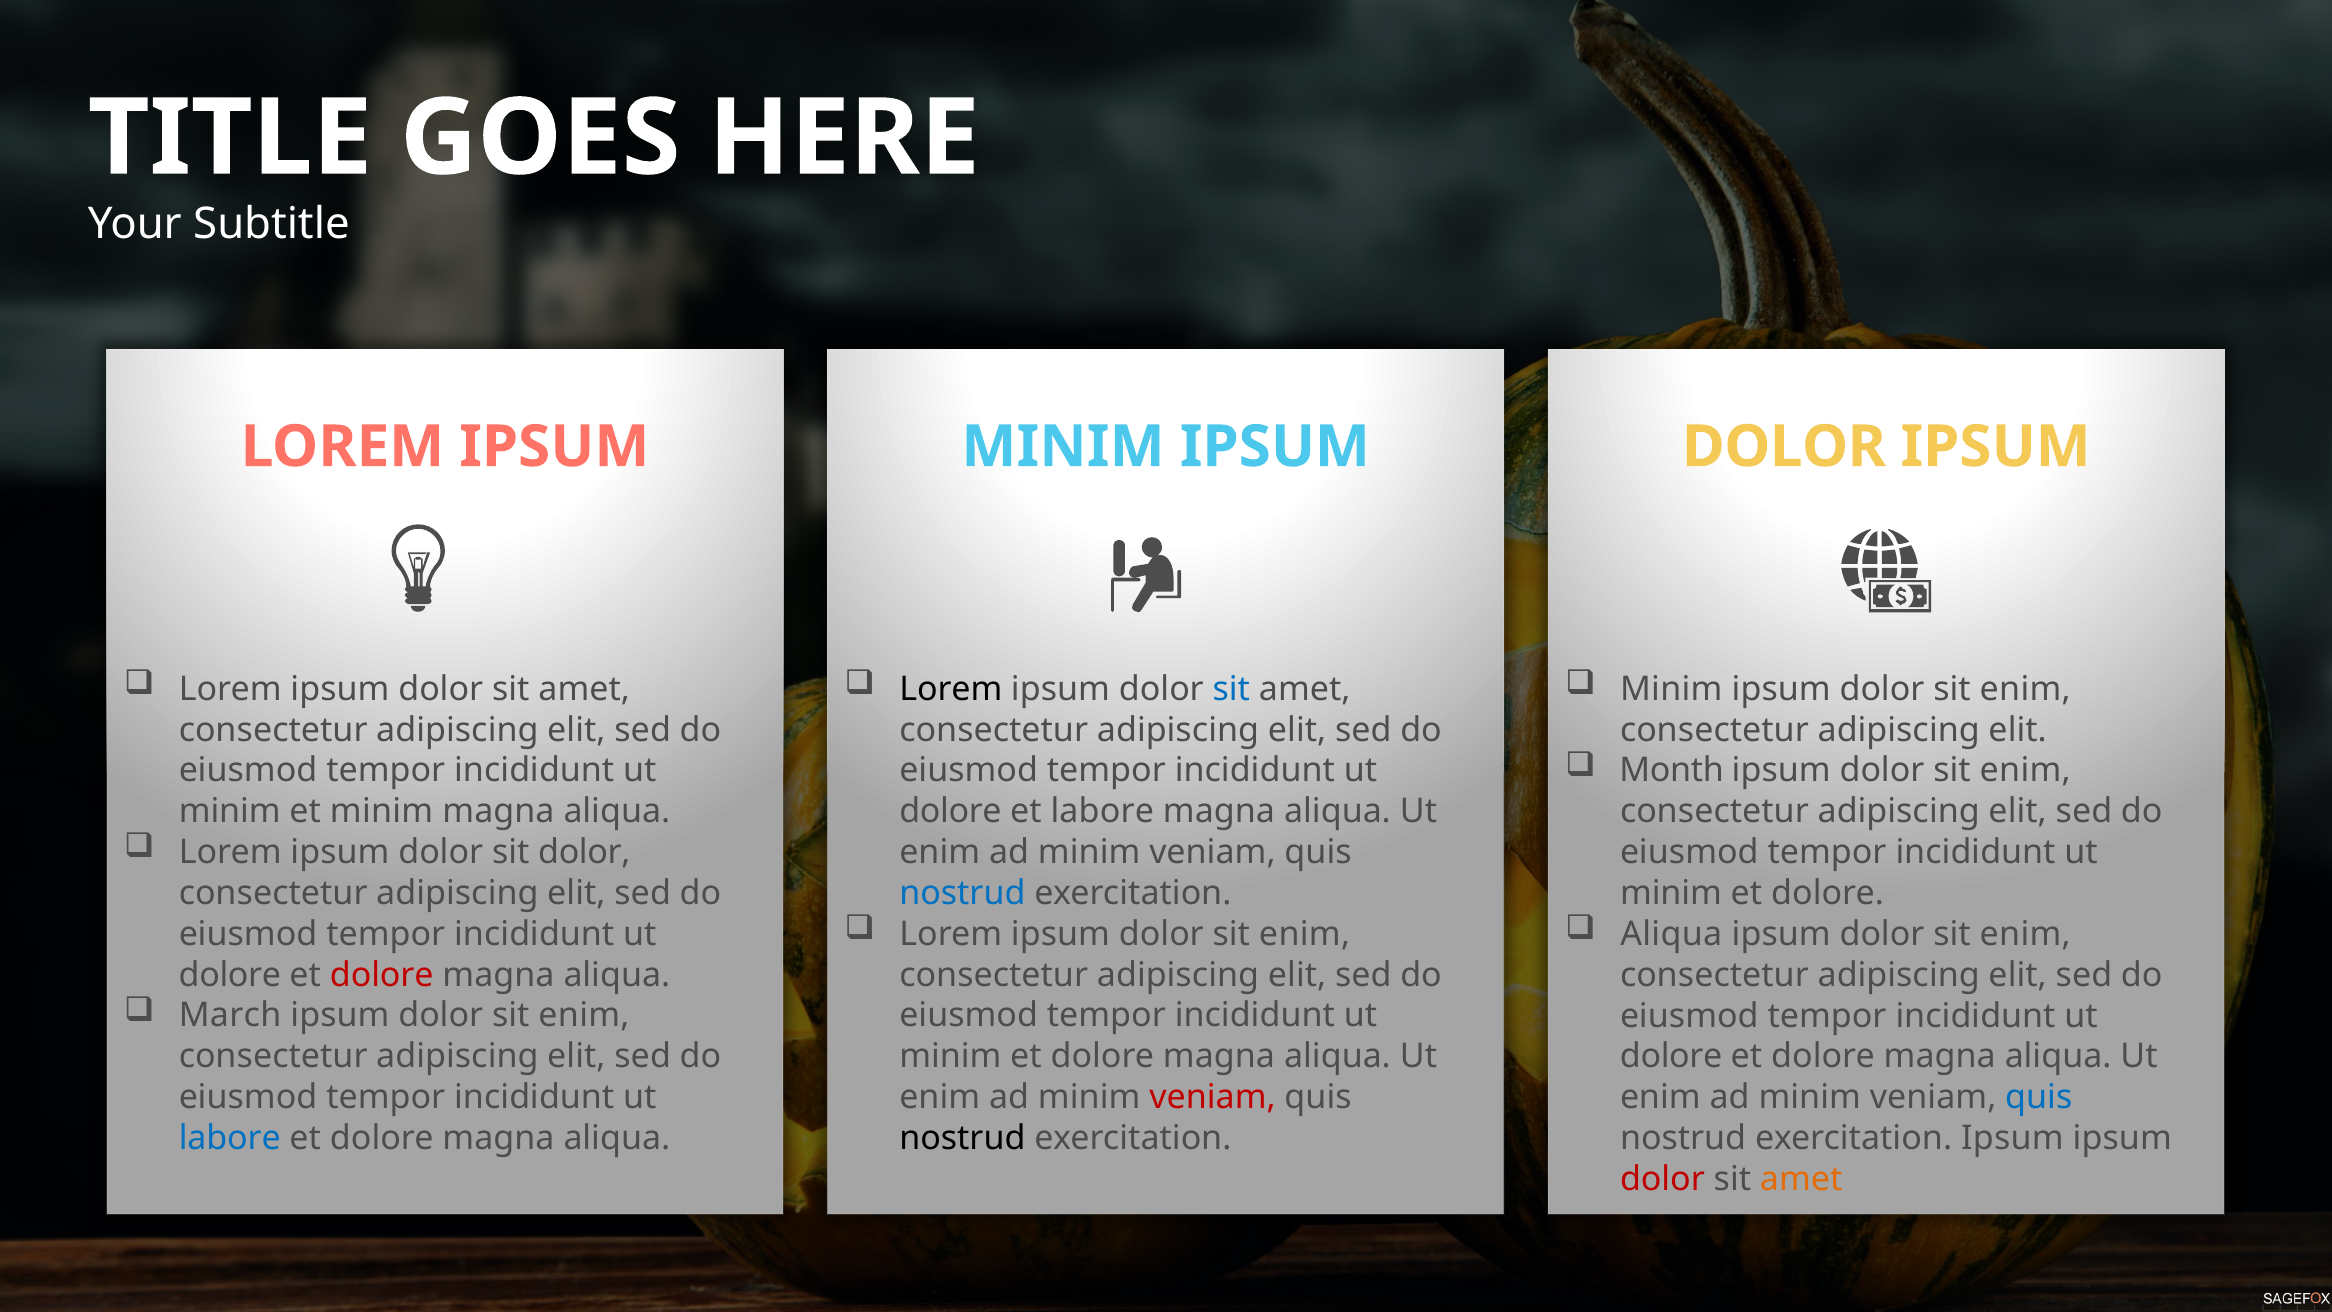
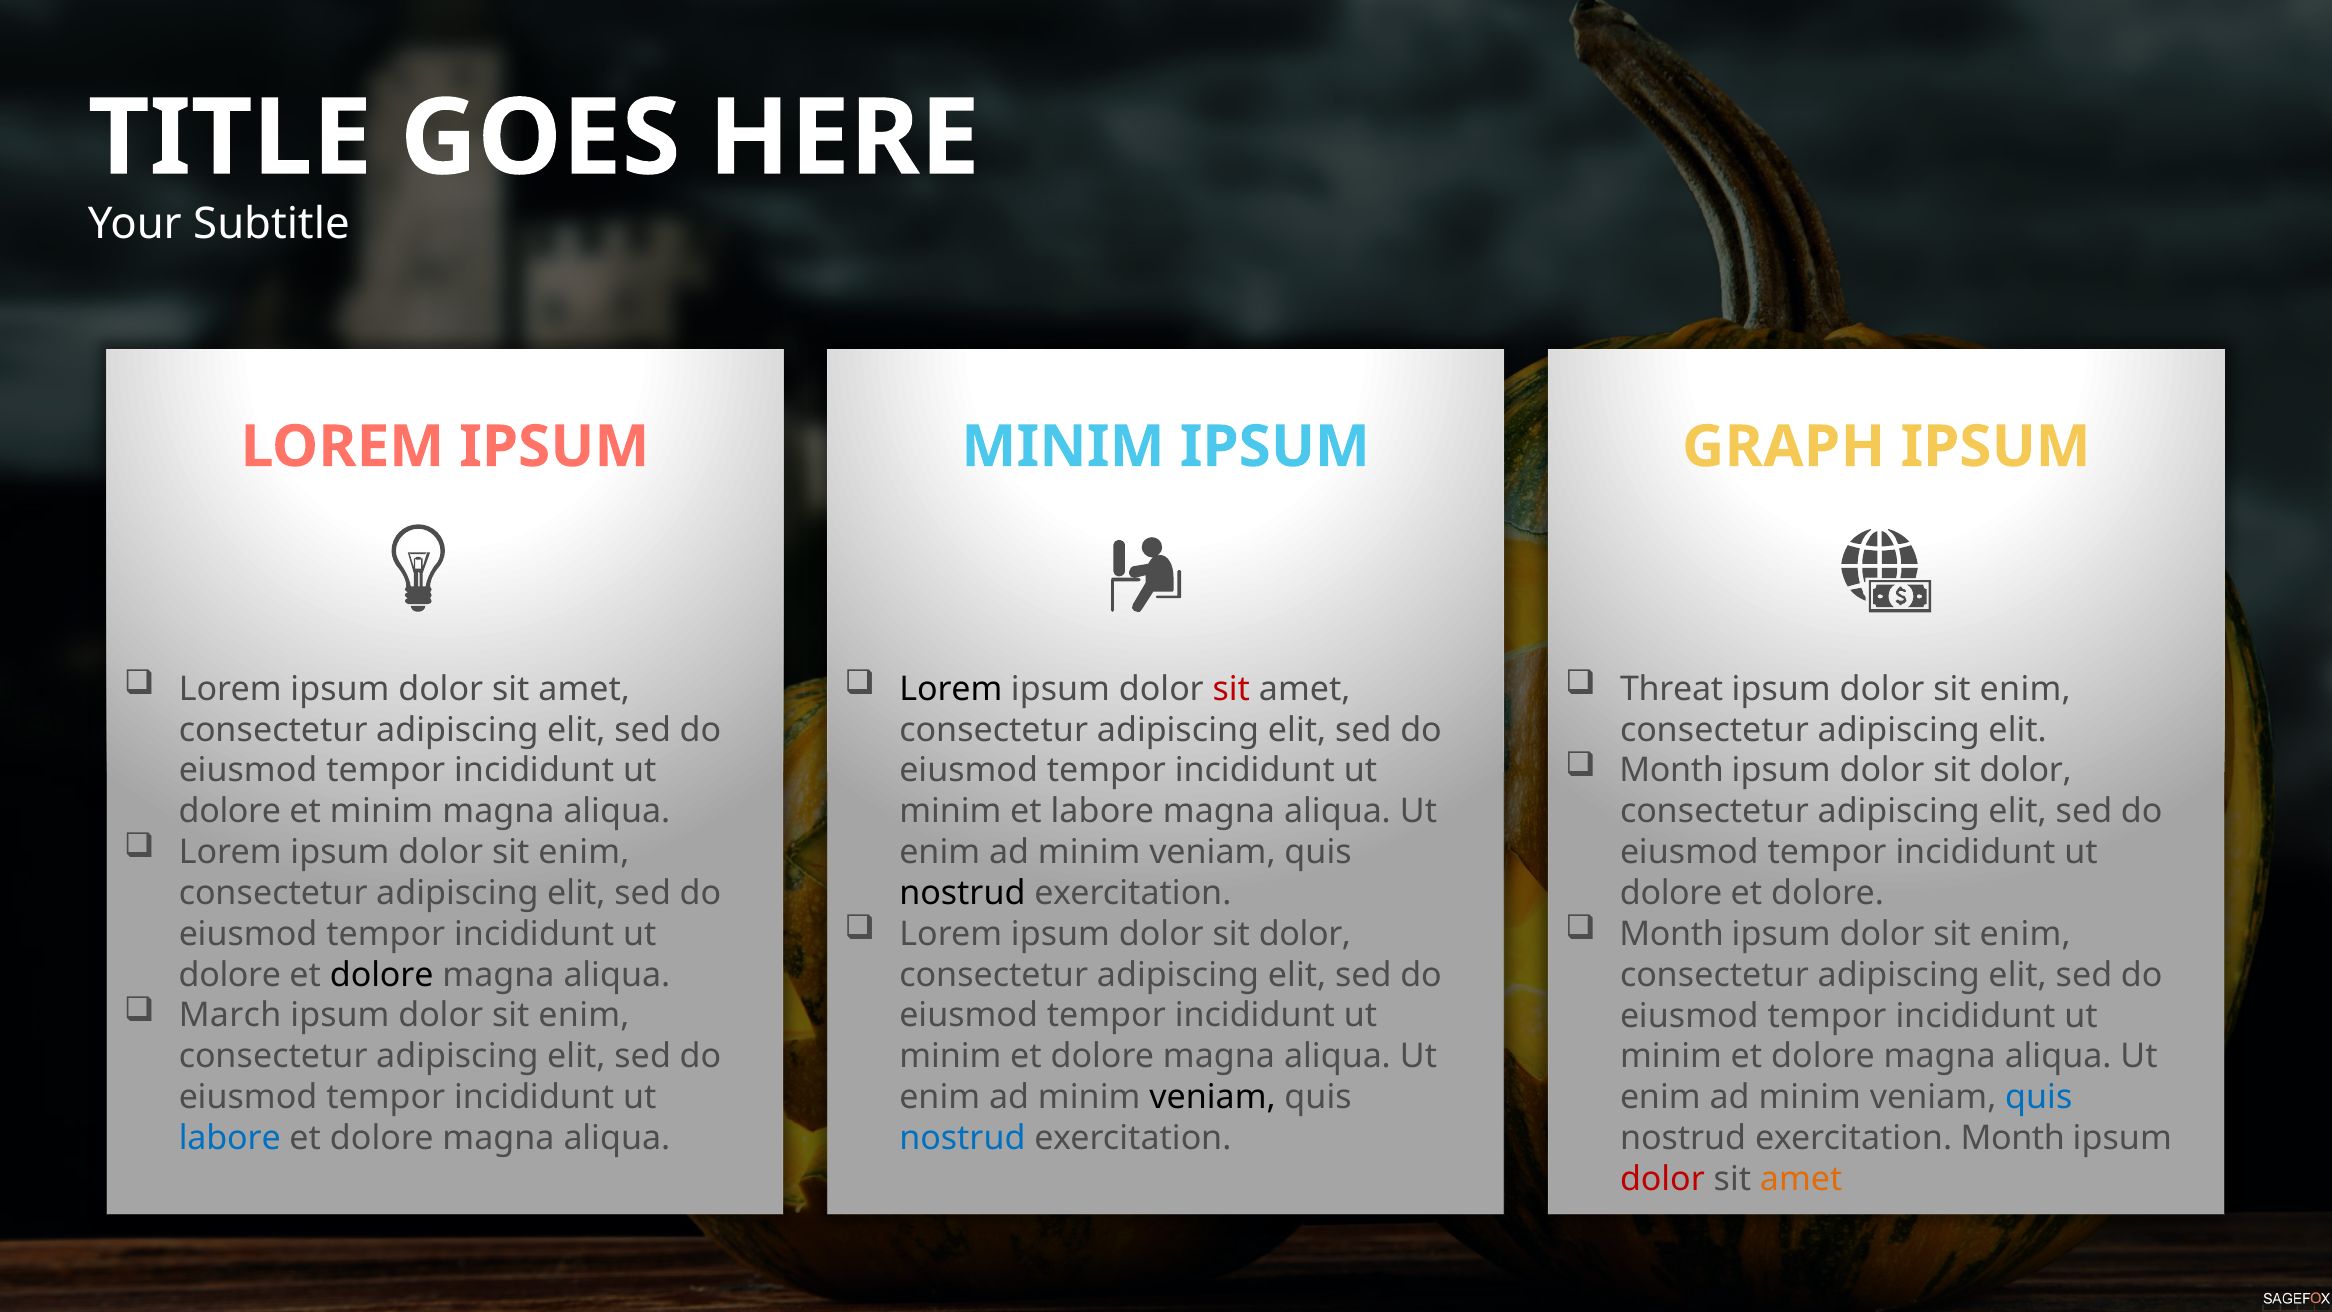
DOLOR at (1784, 447): DOLOR -> GRAPH
sit at (1231, 689) colour: blue -> red
Minim at (1671, 689): Minim -> Threat
enim at (2025, 771): enim -> dolor
minim at (230, 811): minim -> dolore
dolore at (950, 811): dolore -> minim
dolor at (584, 852): dolor -> enim
nostrud at (962, 893) colour: blue -> black
minim at (1671, 893): minim -> dolore
enim at (1305, 934): enim -> dolor
Aliqua at (1671, 934): Aliqua -> Month
dolore at (382, 975) colour: red -> black
dolore at (1671, 1056): dolore -> minim
veniam at (1213, 1097) colour: red -> black
nostrud at (962, 1138) colour: black -> blue
exercitation Ipsum: Ipsum -> Month
